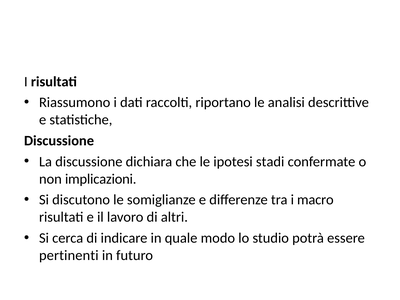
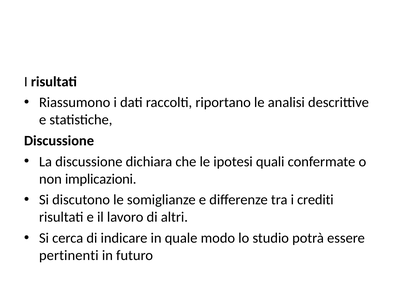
stadi: stadi -> quali
macro: macro -> crediti
